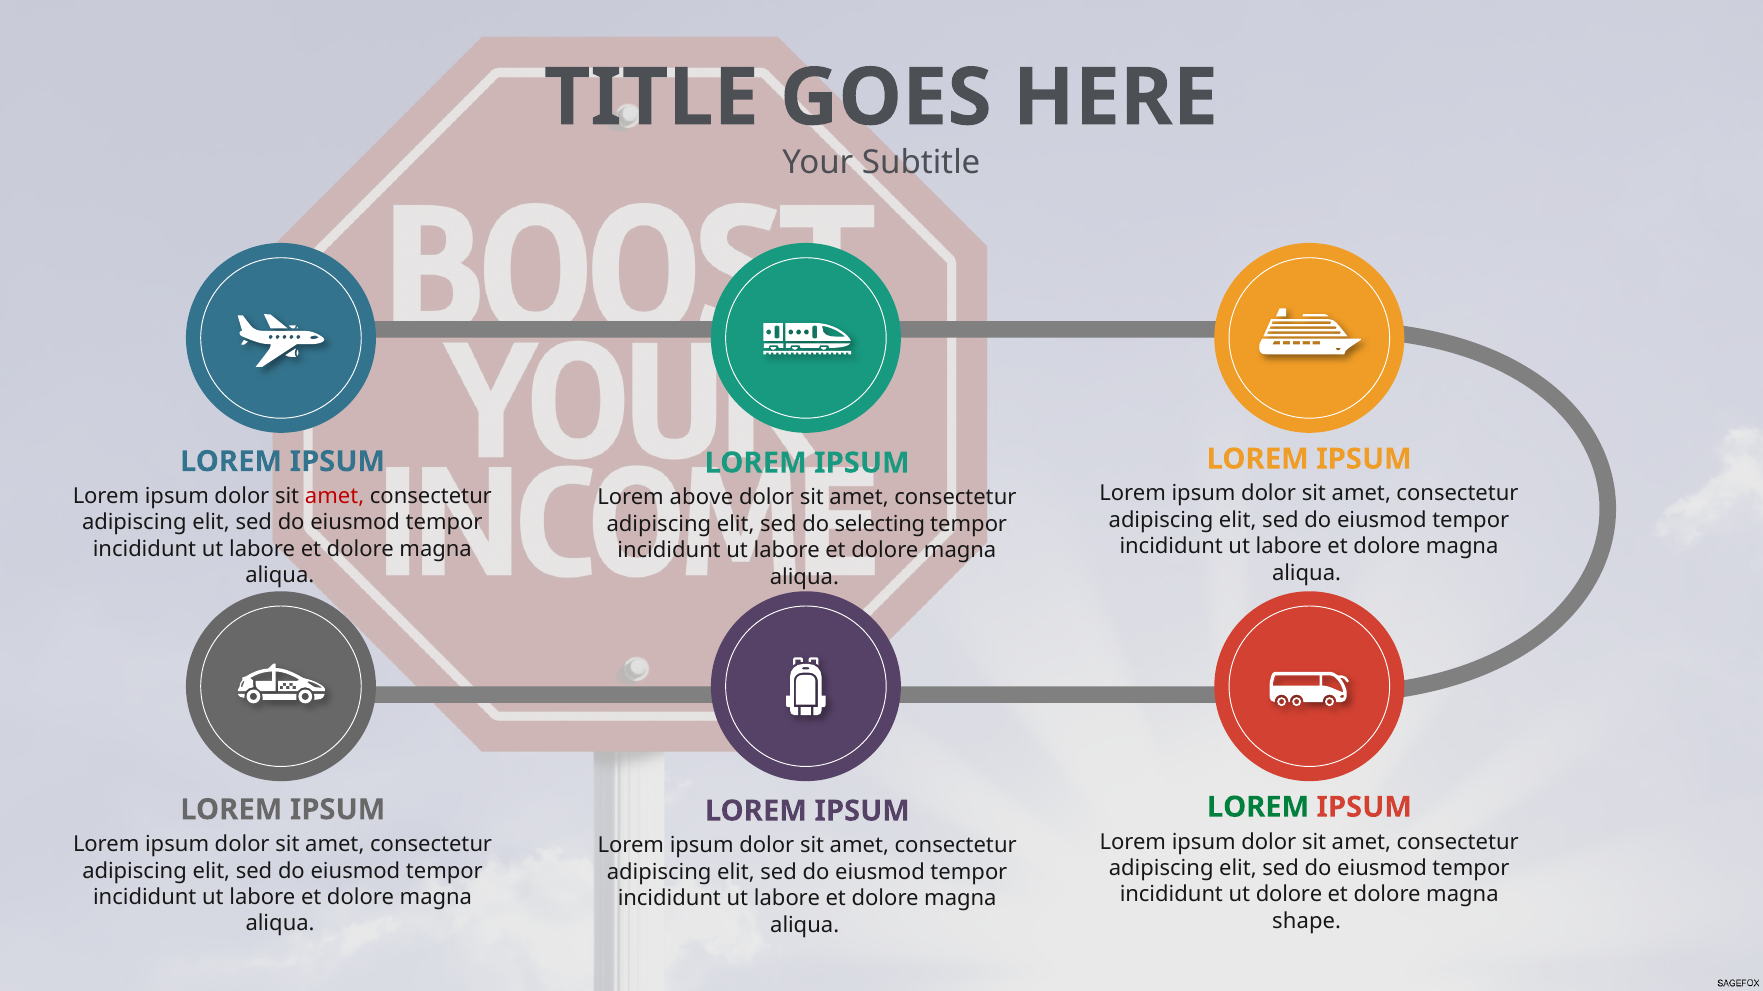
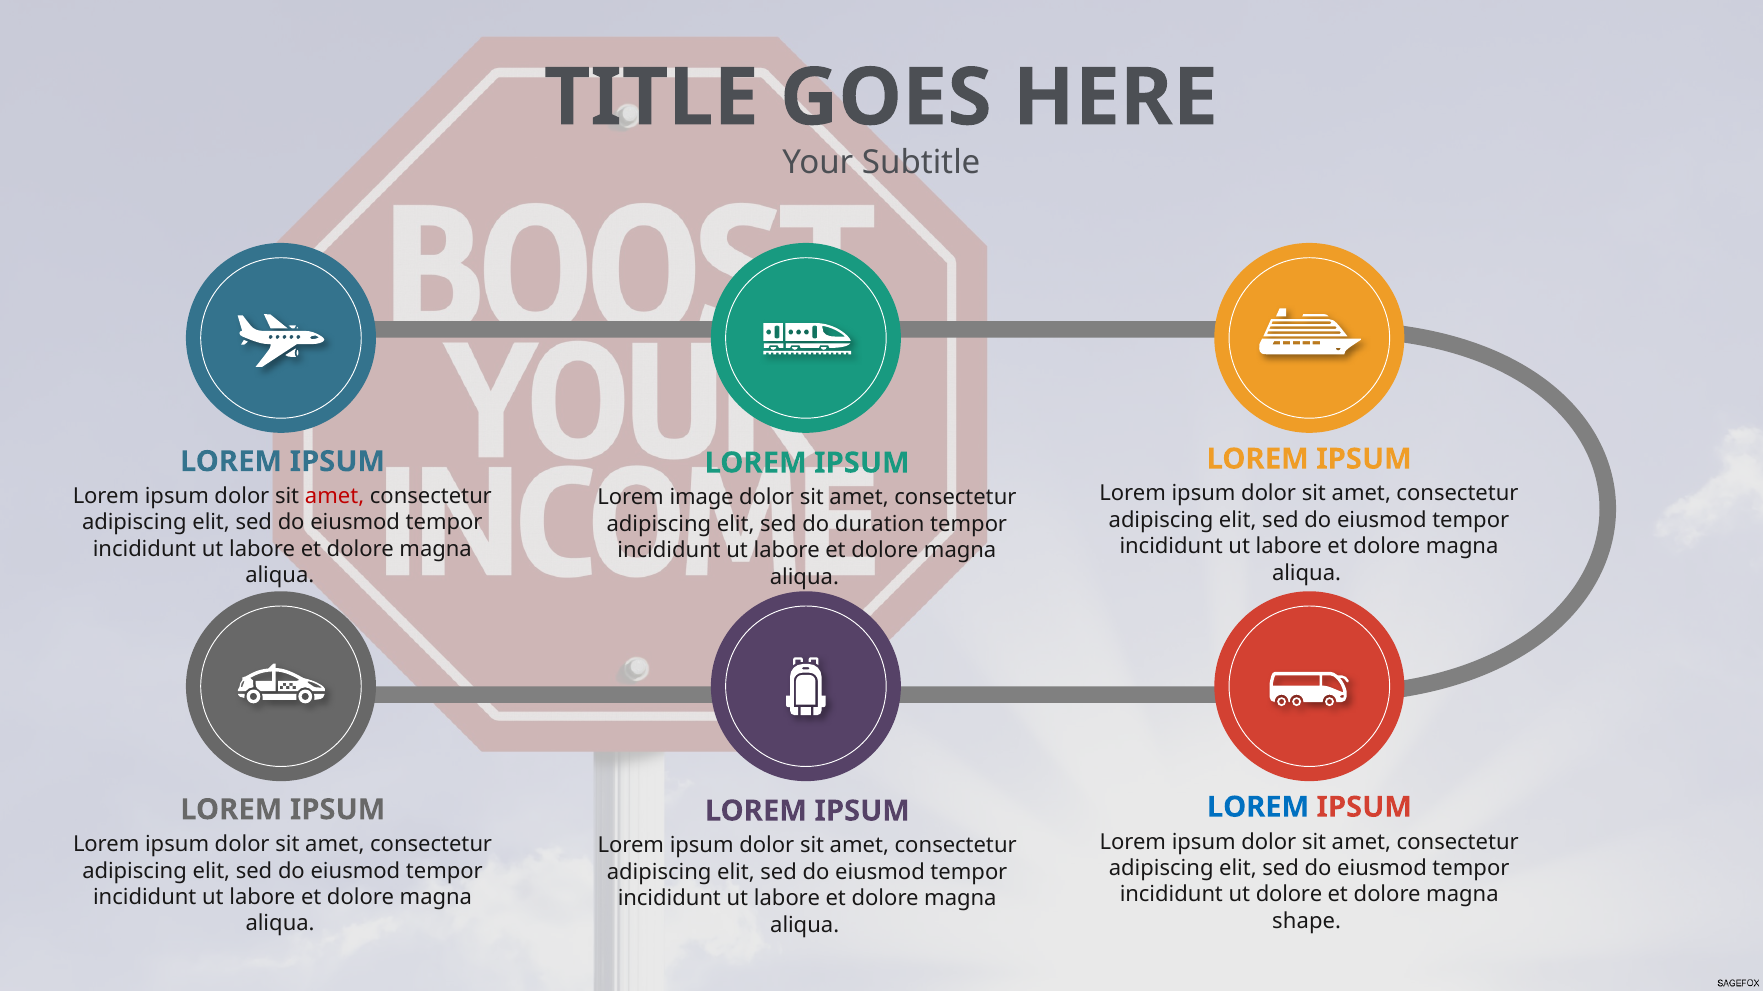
above: above -> image
selecting: selecting -> duration
LOREM at (1258, 808) colour: green -> blue
